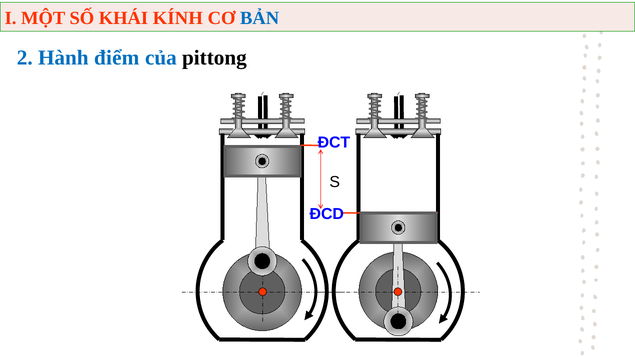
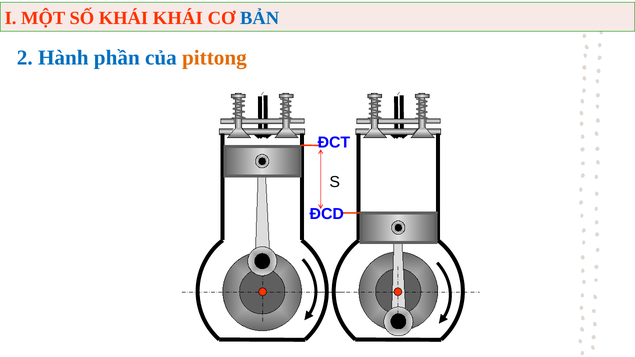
KHÁI KÍNH: KÍNH -> KHÁI
điểm: điểm -> phần
pittong colour: black -> orange
